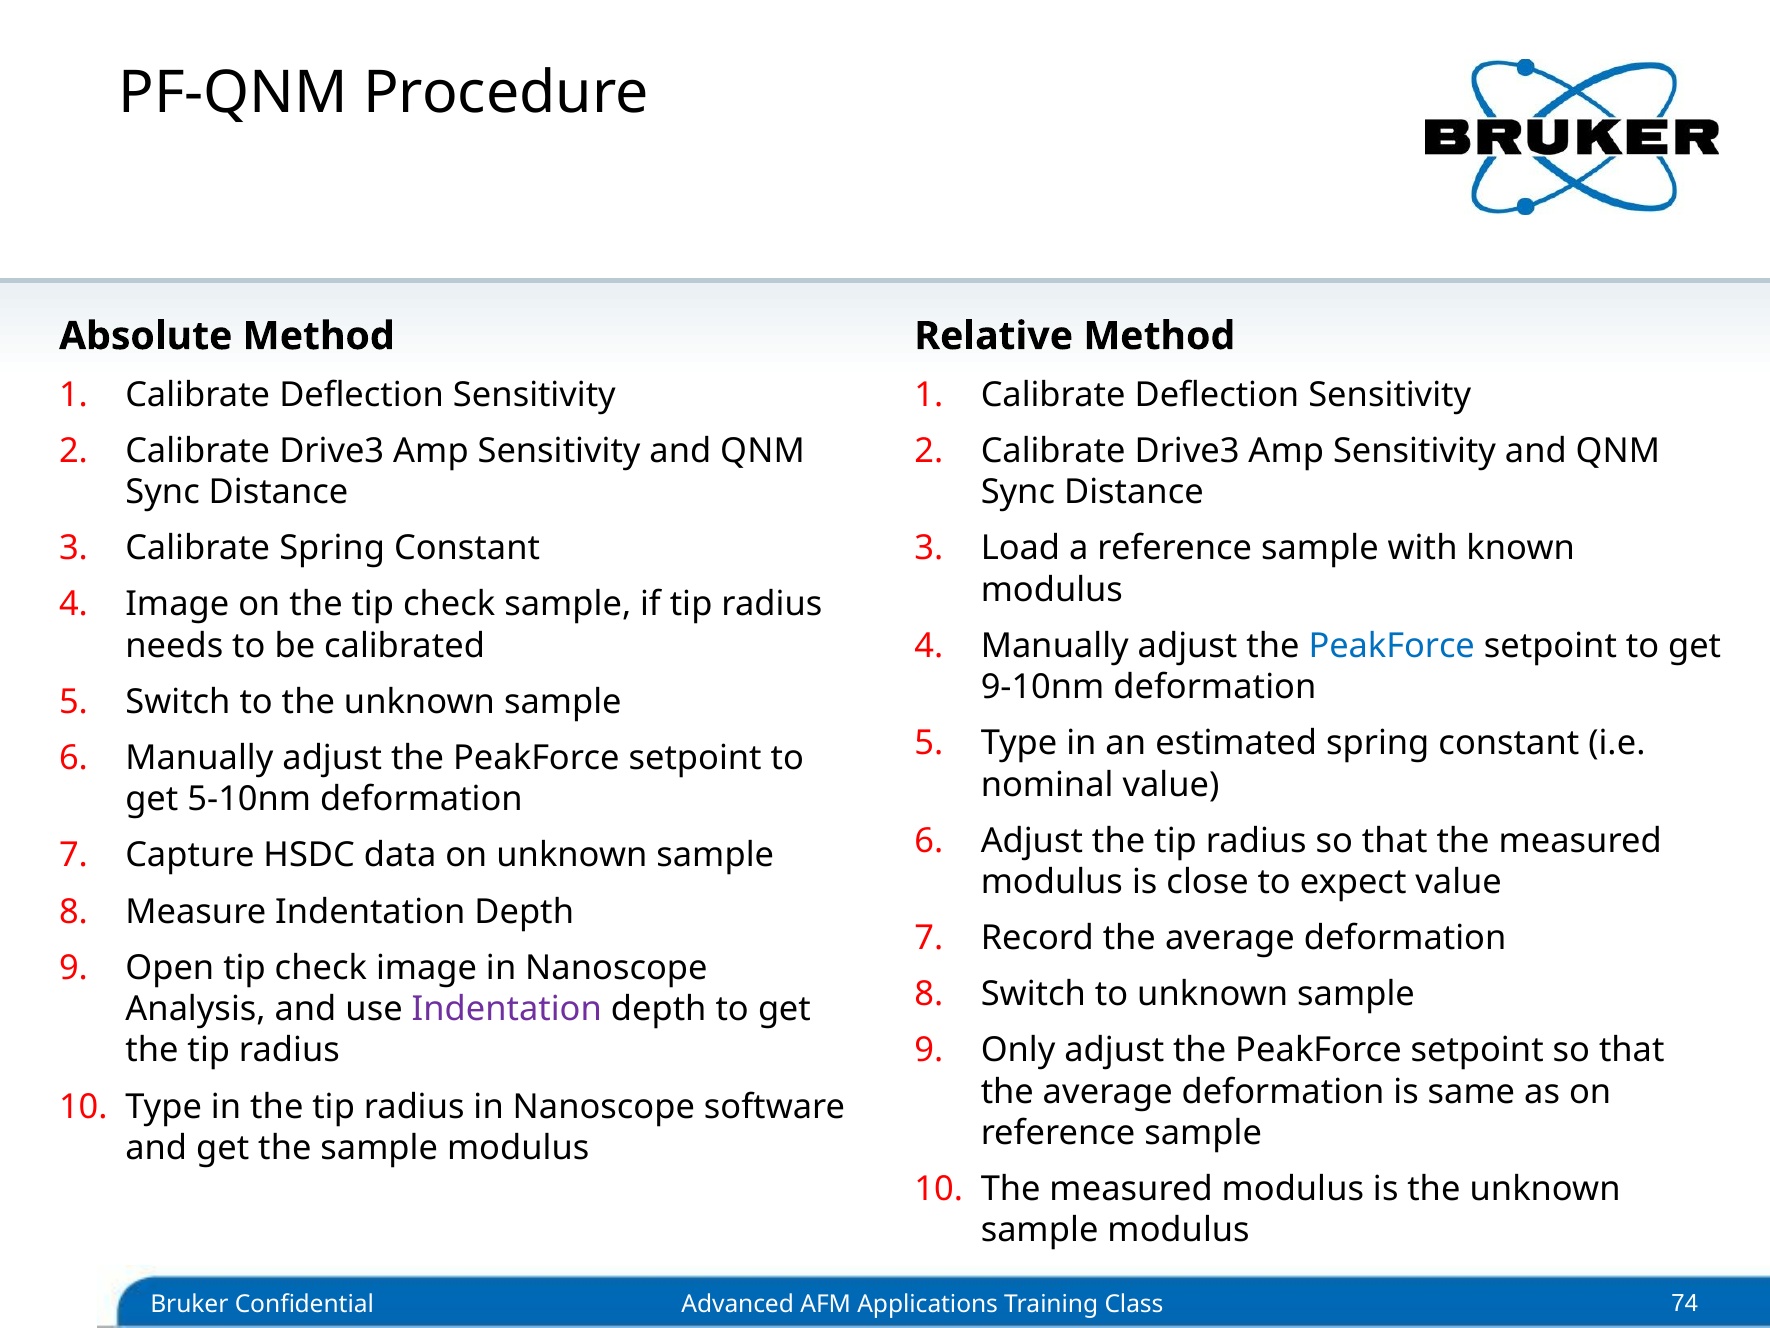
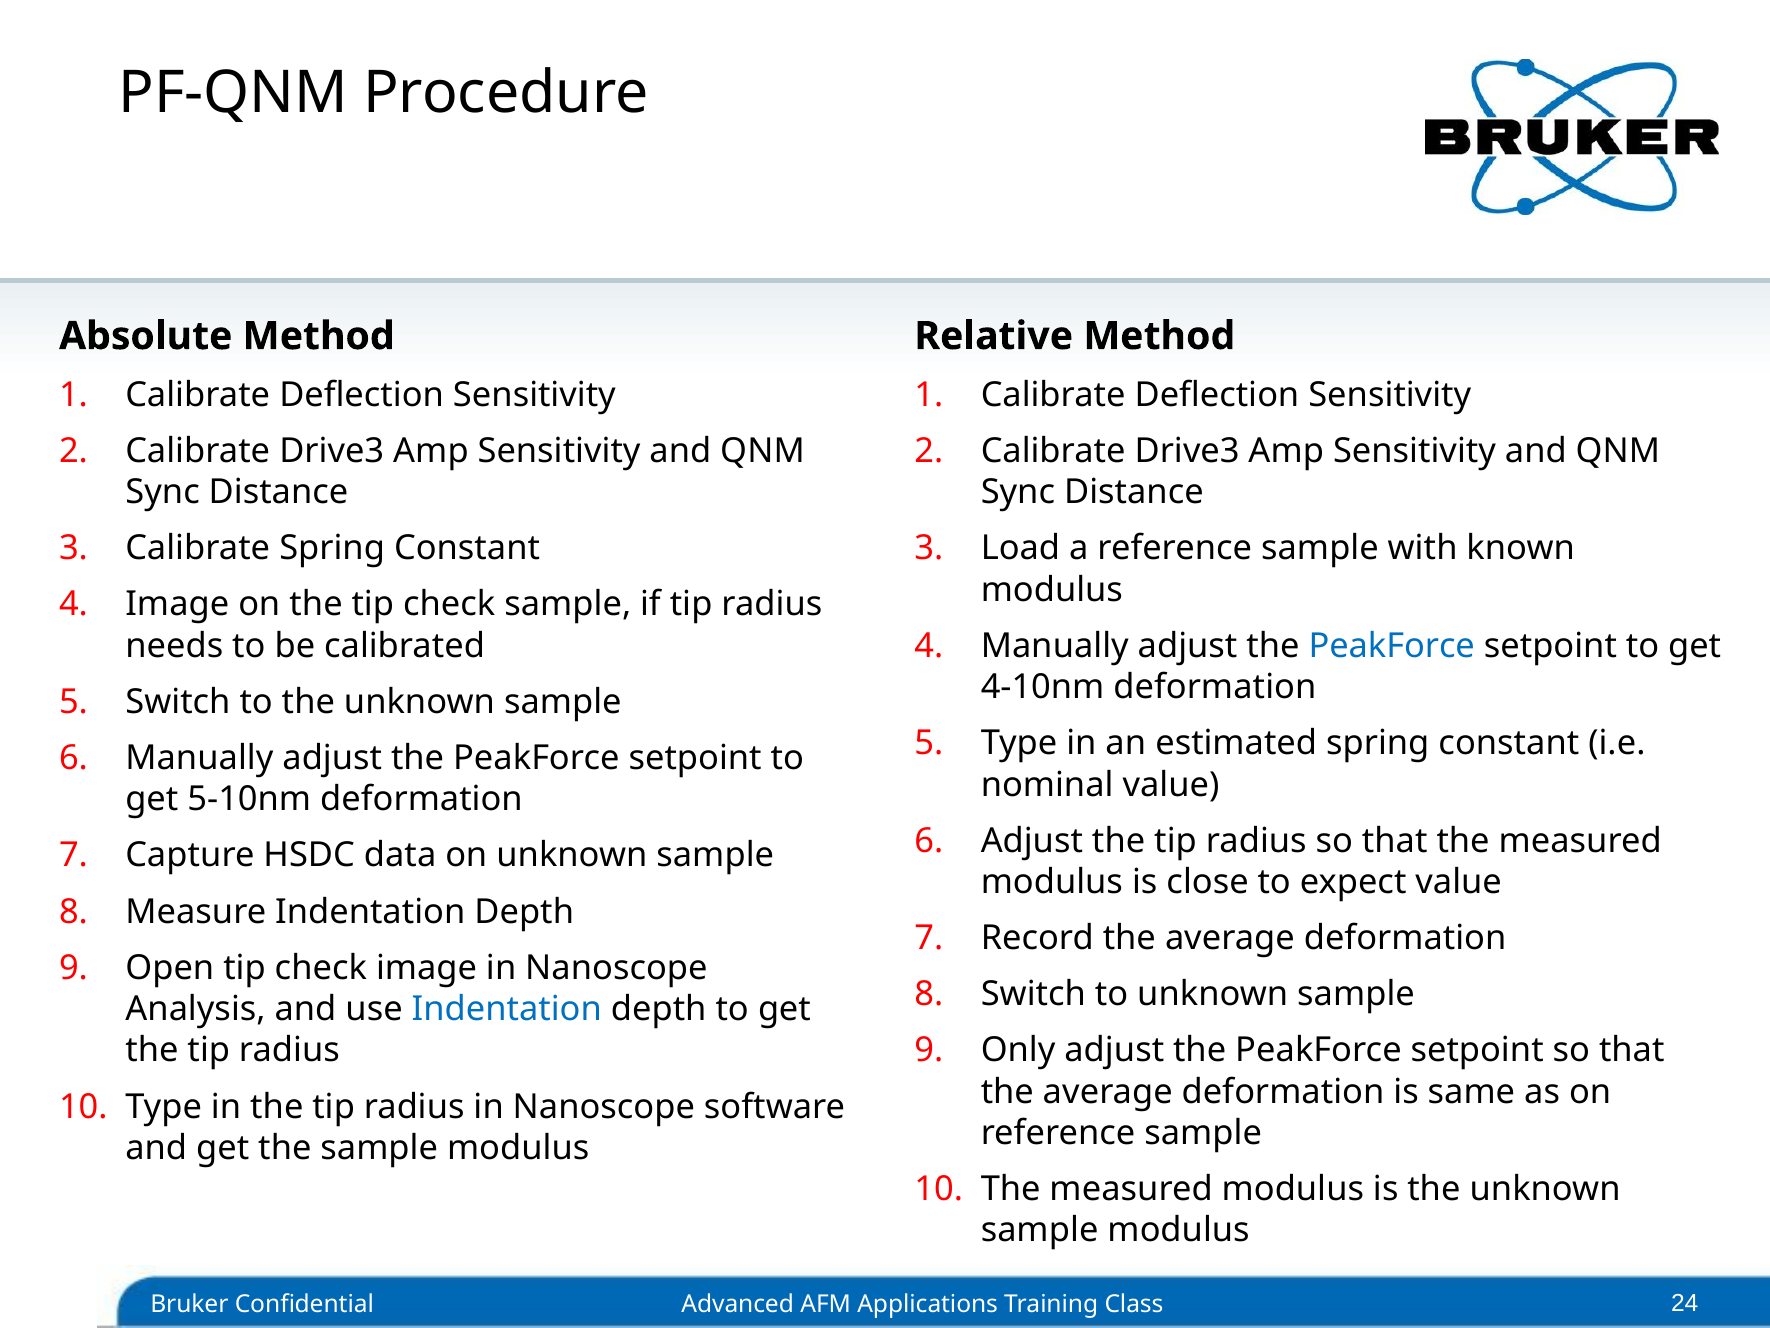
9-10nm: 9-10nm -> 4-10nm
Indentation at (507, 1009) colour: purple -> blue
74: 74 -> 24
